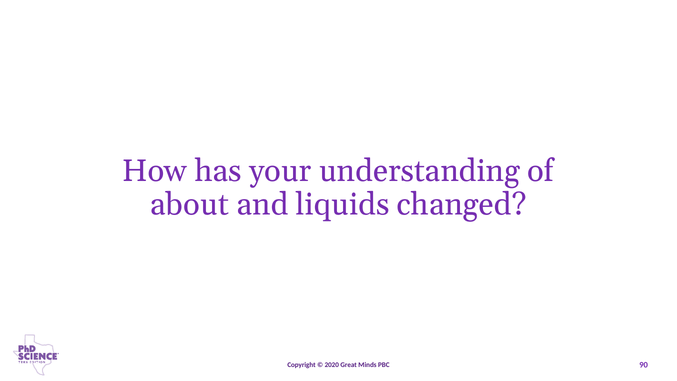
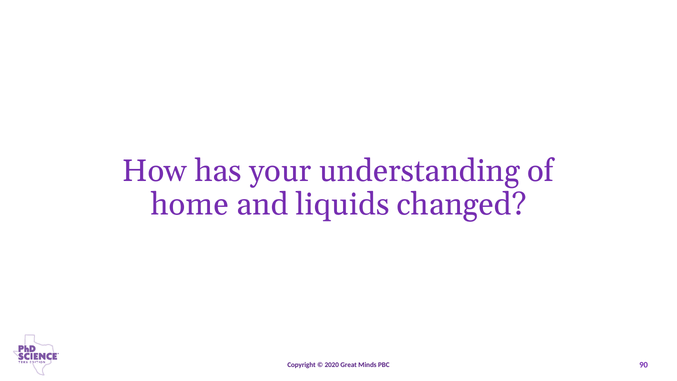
about: about -> home
